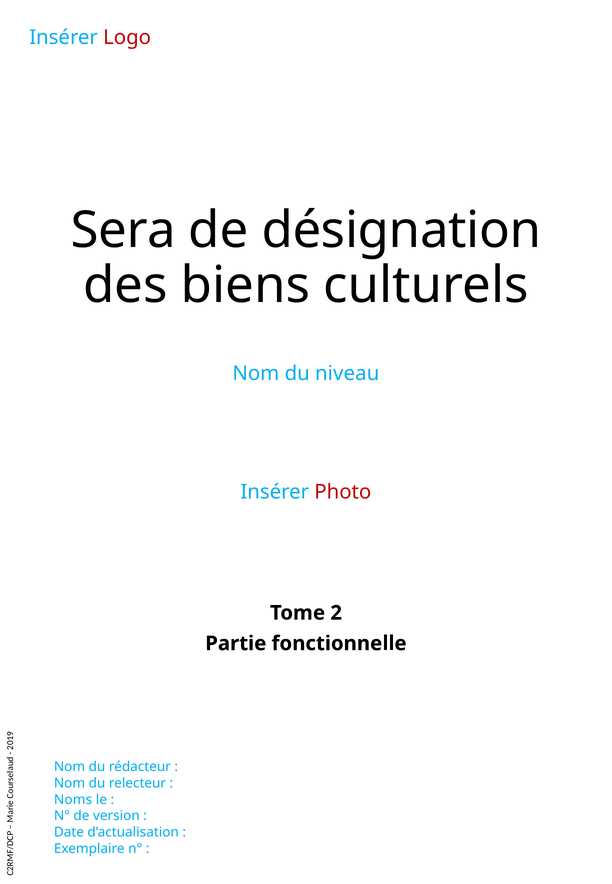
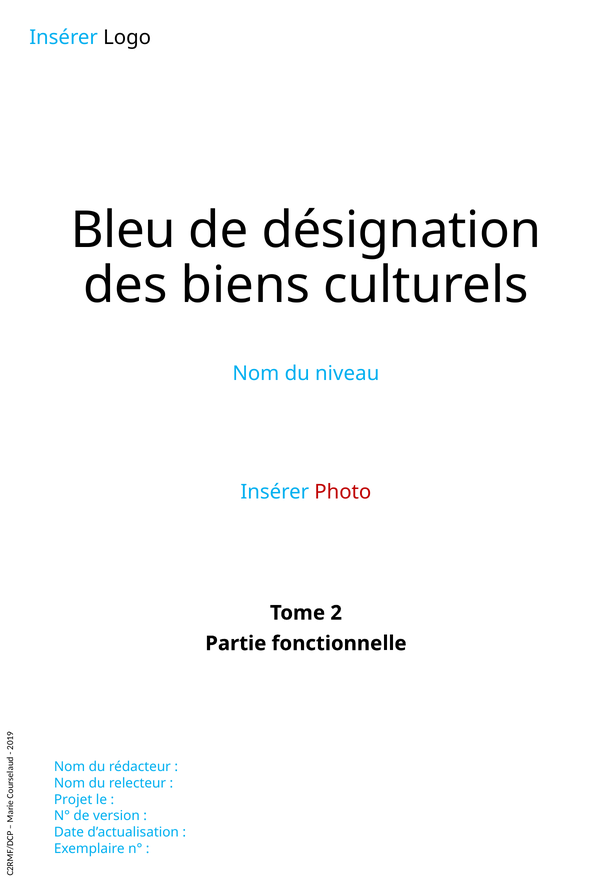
Logo colour: red -> black
Sera: Sera -> Bleu
Noms: Noms -> Projet
